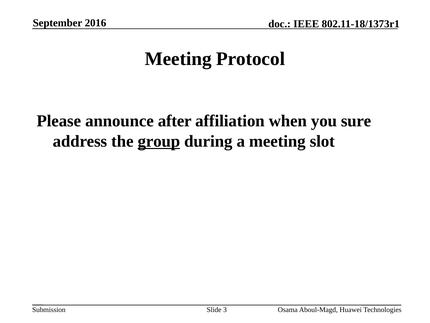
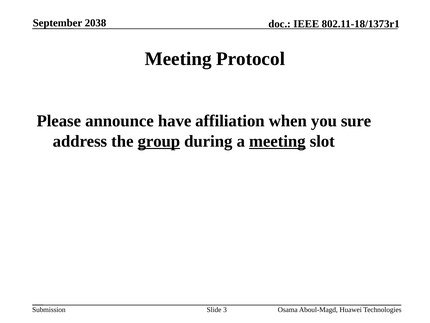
2016: 2016 -> 2038
after: after -> have
meeting at (277, 141) underline: none -> present
